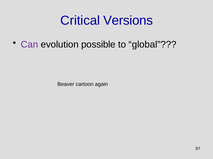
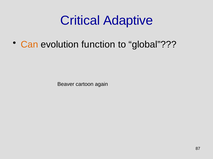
Versions: Versions -> Adaptive
Can colour: purple -> orange
possible: possible -> function
